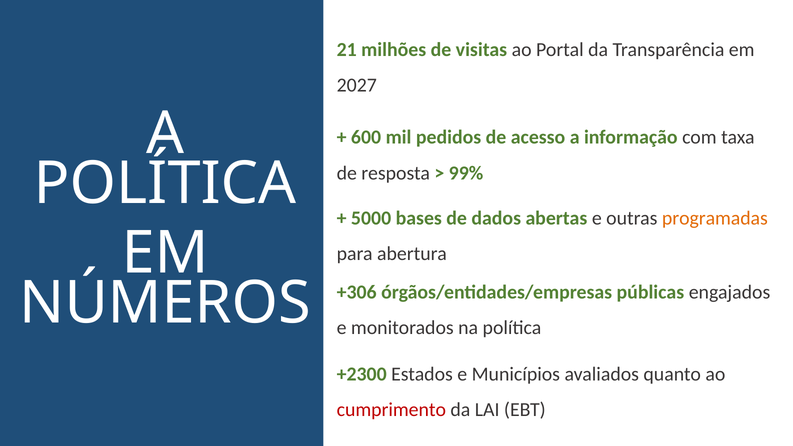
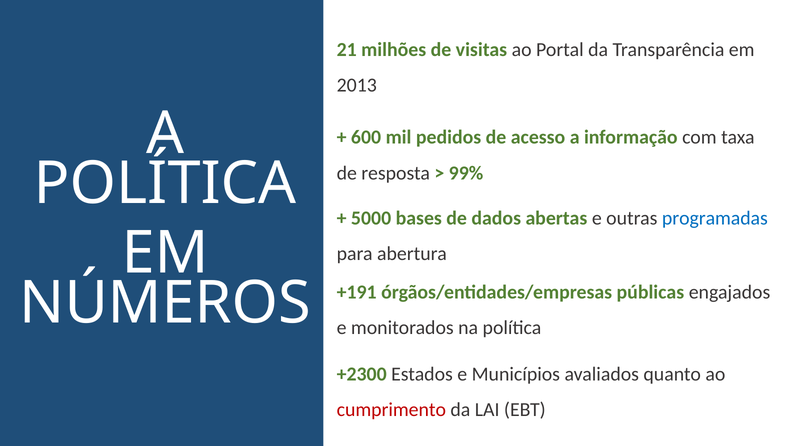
2027: 2027 -> 2013
programadas colour: orange -> blue
+306: +306 -> +191
